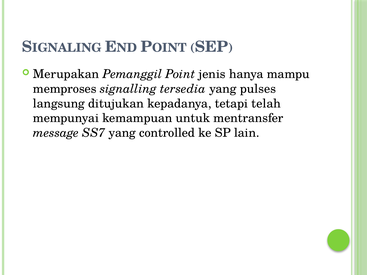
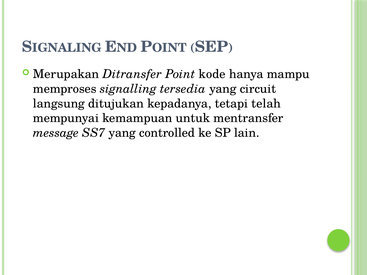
Pemanggil: Pemanggil -> Ditransfer
jenis: jenis -> kode
pulses: pulses -> circuit
